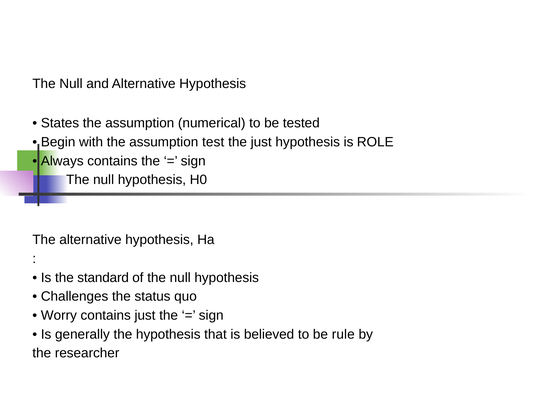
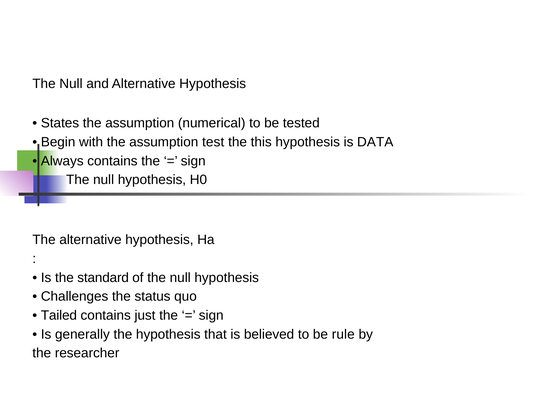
the just: just -> this
ROLE: ROLE -> DATA
Worry: Worry -> Tailed
